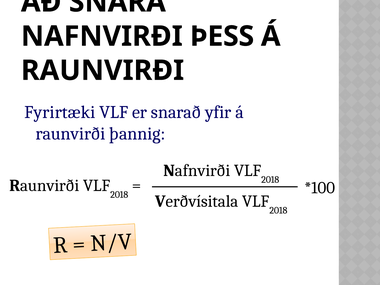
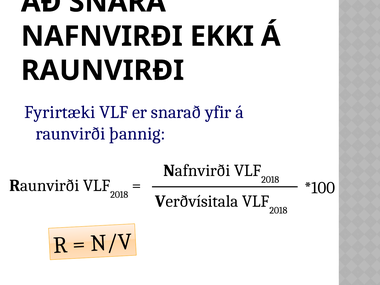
ÞESS: ÞESS -> EKKI
